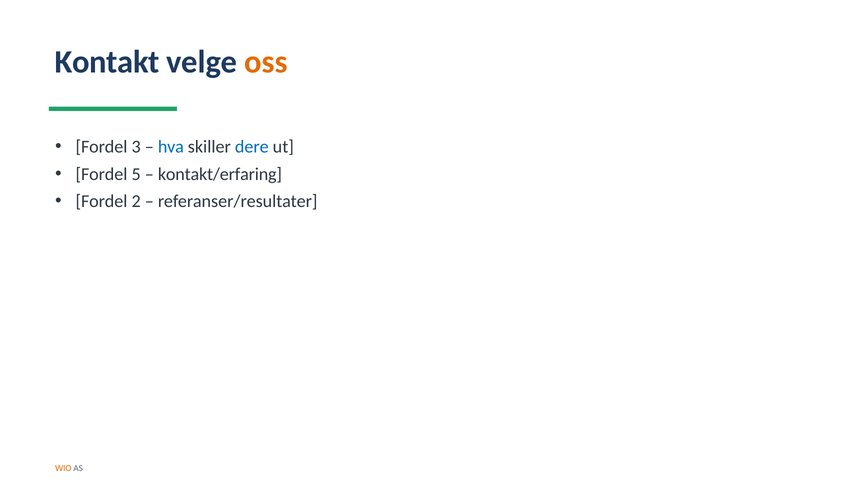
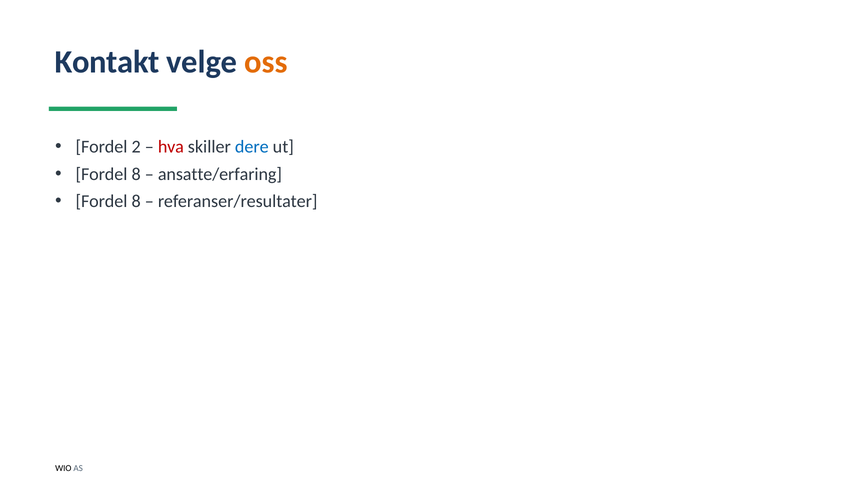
3: 3 -> 2
hva colour: blue -> red
5 at (136, 174): 5 -> 8
kontakt/erfaring: kontakt/erfaring -> ansatte/erfaring
2 at (136, 201): 2 -> 8
WIO colour: orange -> black
